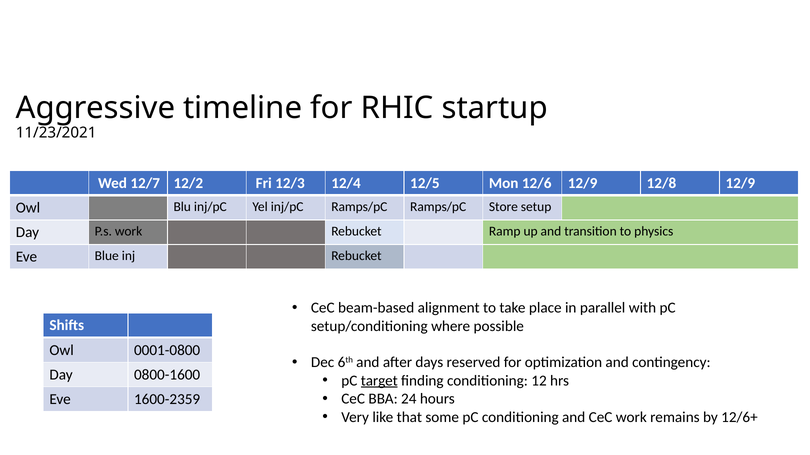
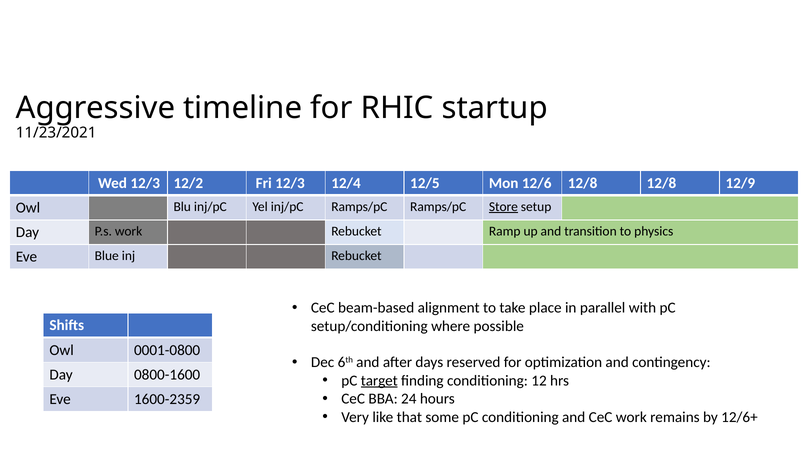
Wed 12/7: 12/7 -> 12/3
12/6 12/9: 12/9 -> 12/8
Store underline: none -> present
